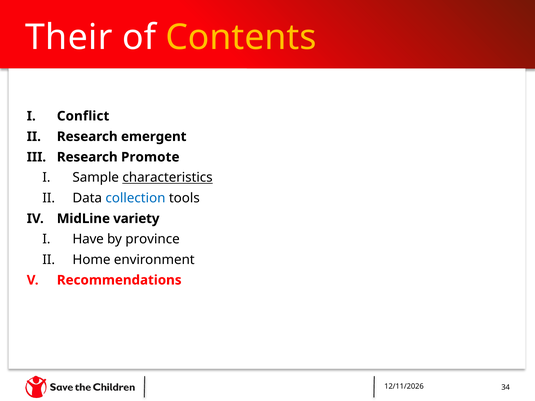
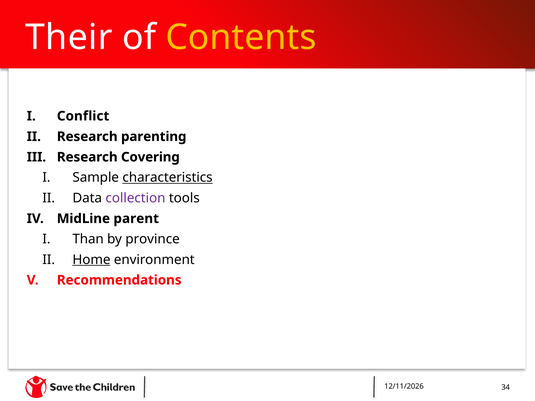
emergent: emergent -> parenting
Promote: Promote -> Covering
collection colour: blue -> purple
variety: variety -> parent
Have: Have -> Than
Home underline: none -> present
